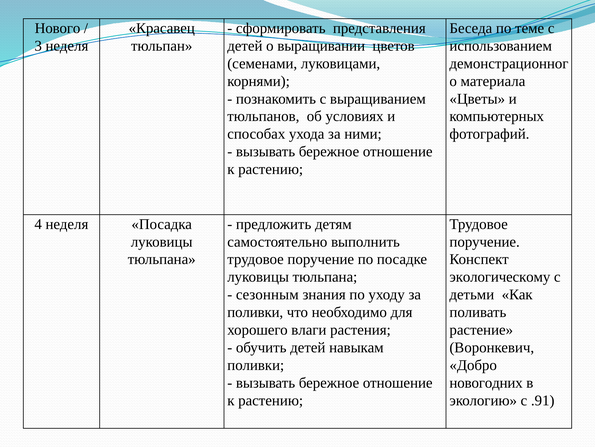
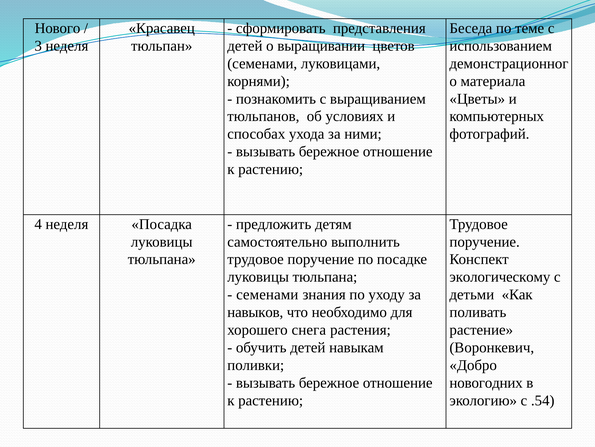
сезонным at (267, 294): сезонным -> семенами
поливки at (255, 312): поливки -> навыков
влаги: влаги -> снега
.91: .91 -> .54
